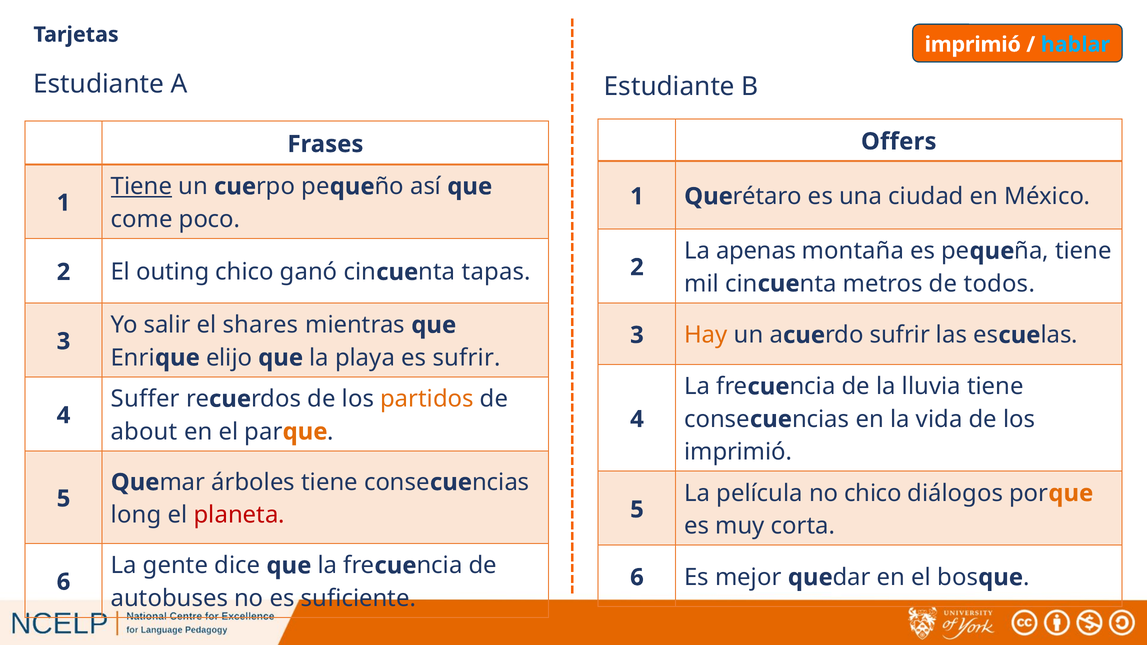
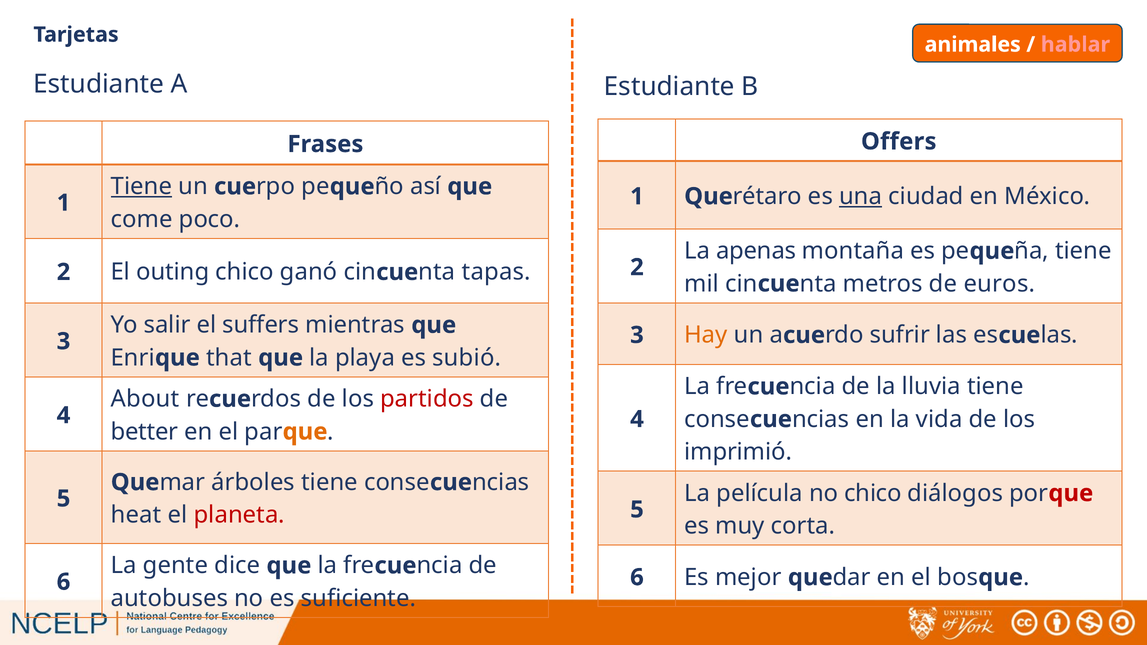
imprimió at (973, 45): imprimió -> animales
hablar colour: light blue -> pink
una underline: none -> present
todos: todos -> euros
shares: shares -> suffers
elijo: elijo -> that
es sufrir: sufrir -> subió
Suffer: Suffer -> About
partidos colour: orange -> red
about: about -> better
que at (1071, 493) colour: orange -> red
long: long -> heat
